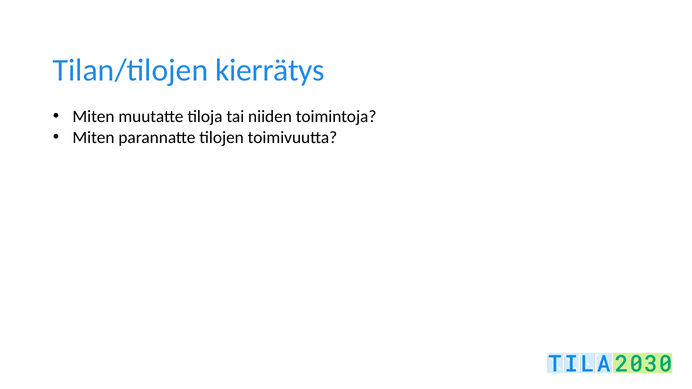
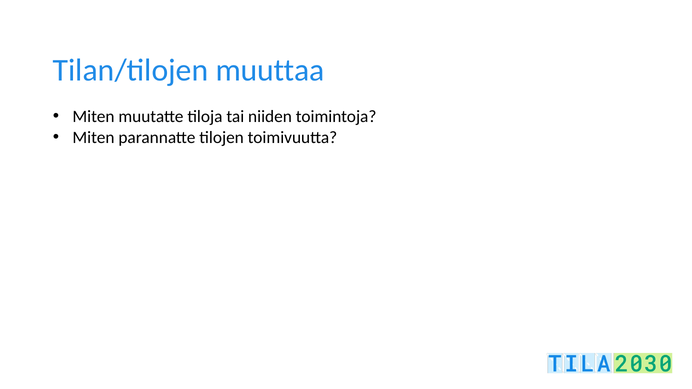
kierrätys: kierrätys -> muuttaa
